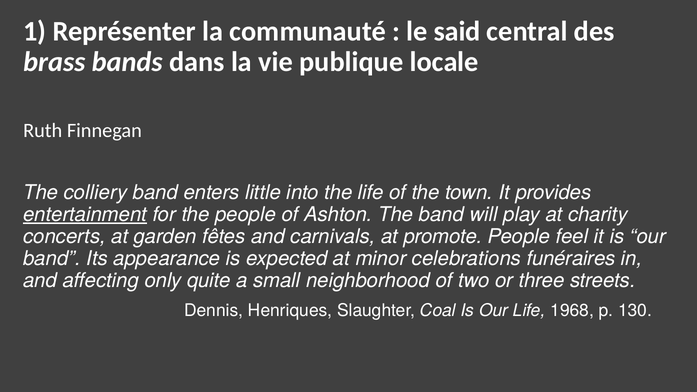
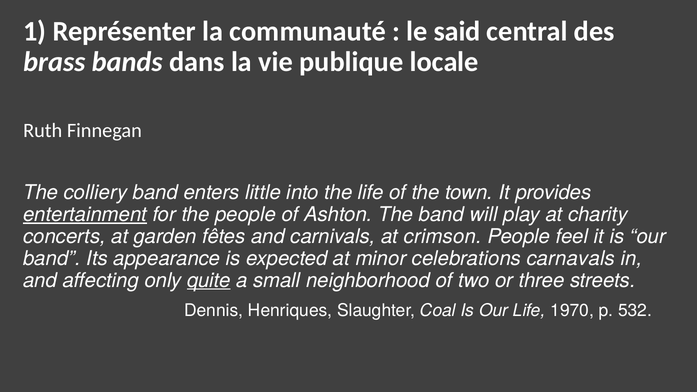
promote: promote -> crimson
funéraires: funéraires -> carnavals
quite underline: none -> present
1968: 1968 -> 1970
130: 130 -> 532
